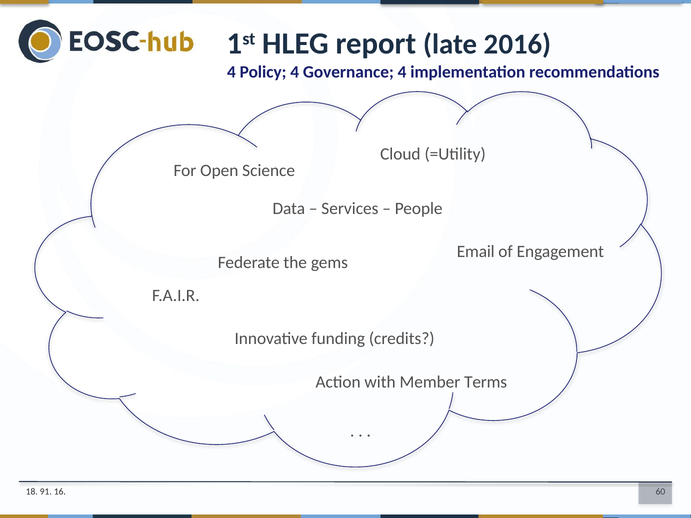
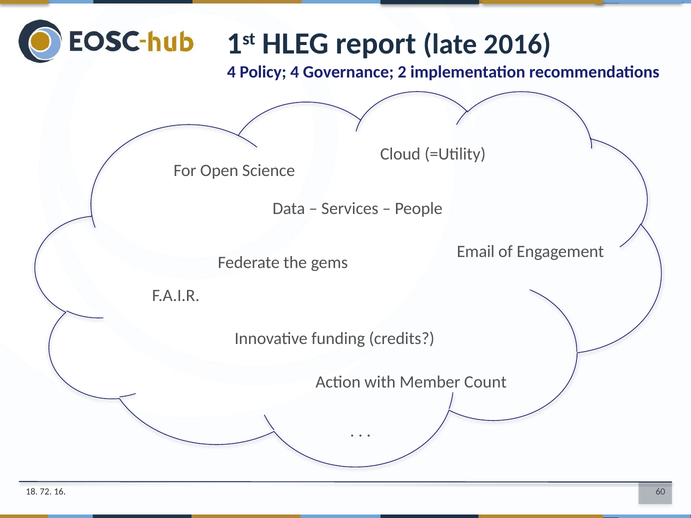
Governance 4: 4 -> 2
Terms: Terms -> Count
91: 91 -> 72
